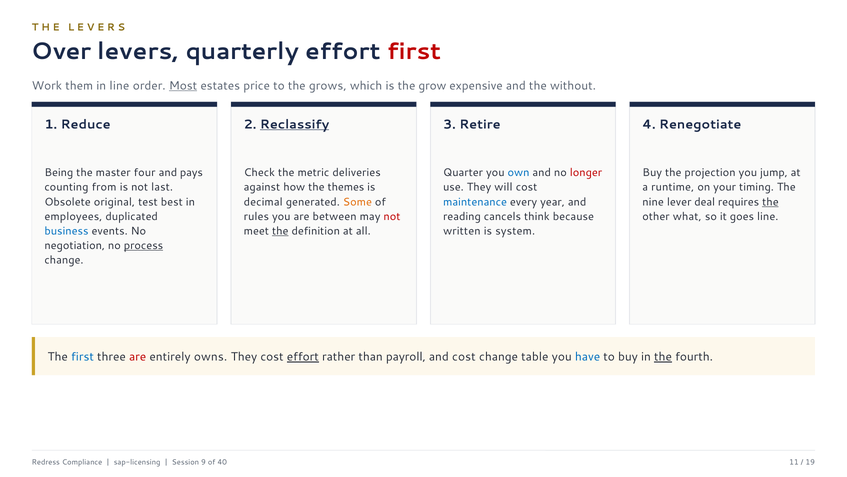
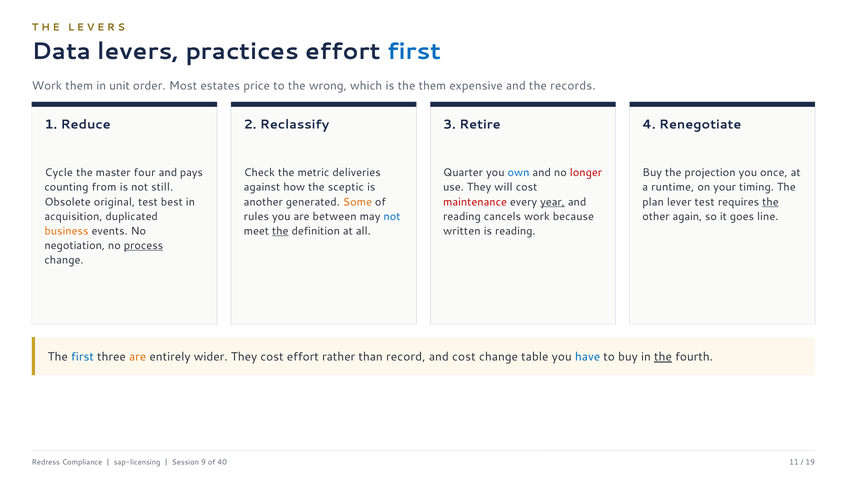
Over: Over -> Data
quarterly: quarterly -> practices
first at (414, 52) colour: red -> blue
in line: line -> unit
Most underline: present -> none
grows: grows -> wrong
the grow: grow -> them
without: without -> records
Reclassify underline: present -> none
Being: Being -> Cycle
jump: jump -> once
last: last -> still
themes: themes -> sceptic
decimal: decimal -> another
maintenance colour: blue -> red
year underline: none -> present
nine: nine -> plan
lever deal: deal -> test
employees: employees -> acquisition
not at (392, 216) colour: red -> blue
cancels think: think -> work
what: what -> again
business colour: blue -> orange
is system: system -> reading
are at (138, 357) colour: red -> orange
owns: owns -> wider
effort at (303, 357) underline: present -> none
payroll: payroll -> record
